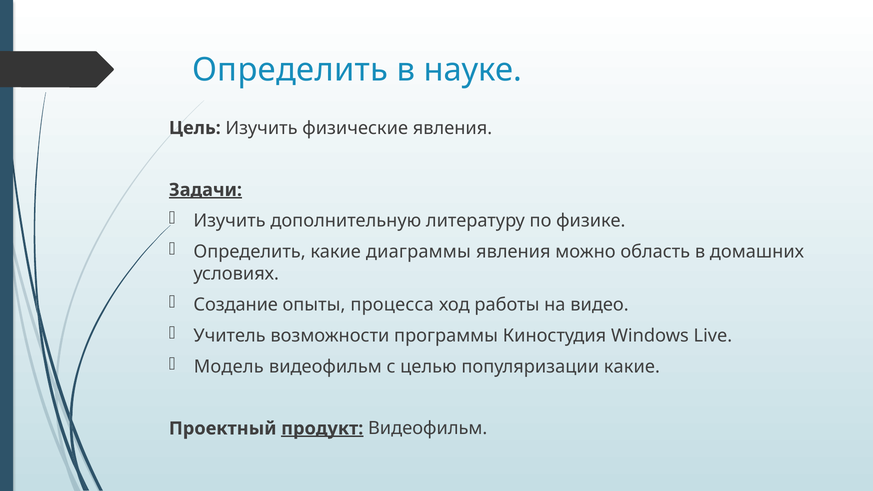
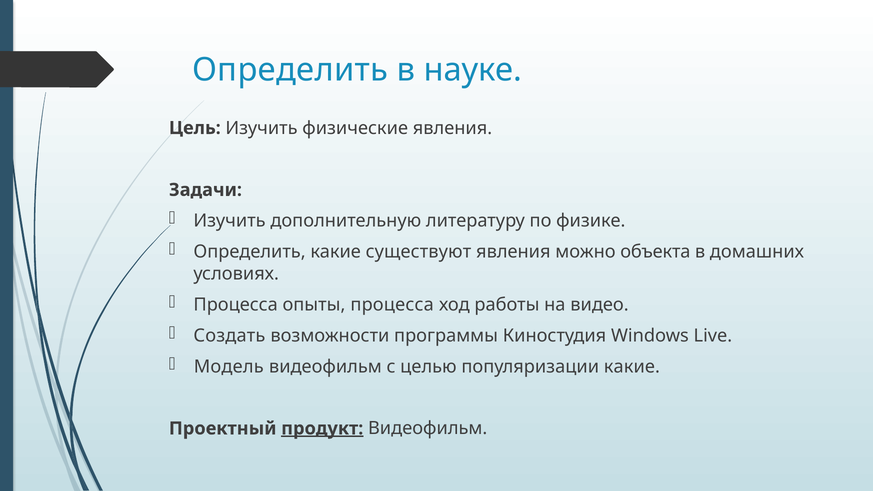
Задачи underline: present -> none
диаграммы: диаграммы -> существуют
область: область -> объекта
Создание at (236, 305): Создание -> Процесса
Учитель: Учитель -> Создать
